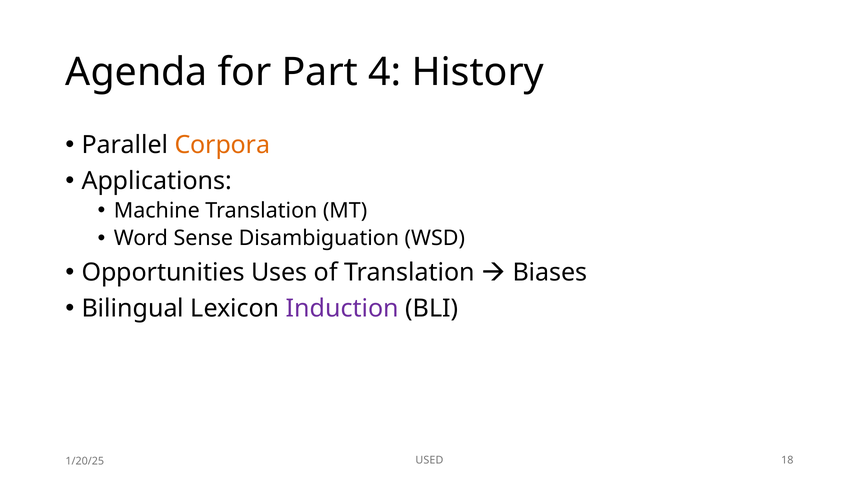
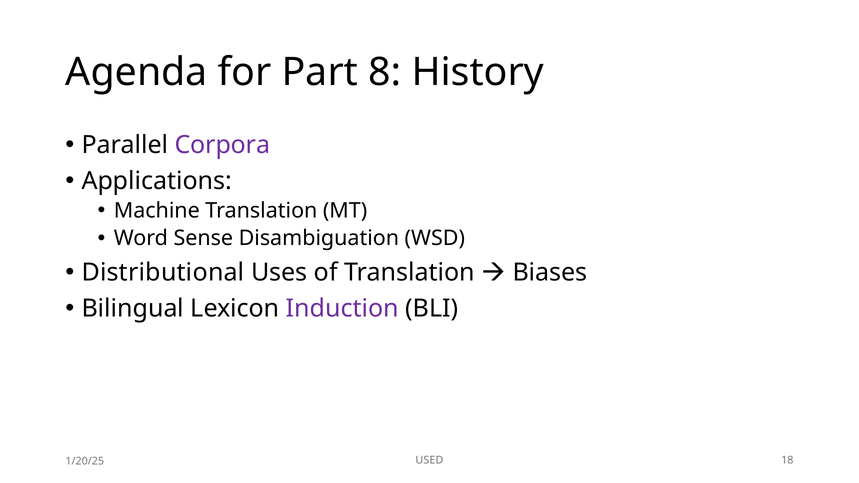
4: 4 -> 8
Corpora colour: orange -> purple
Opportunities: Opportunities -> Distributional
